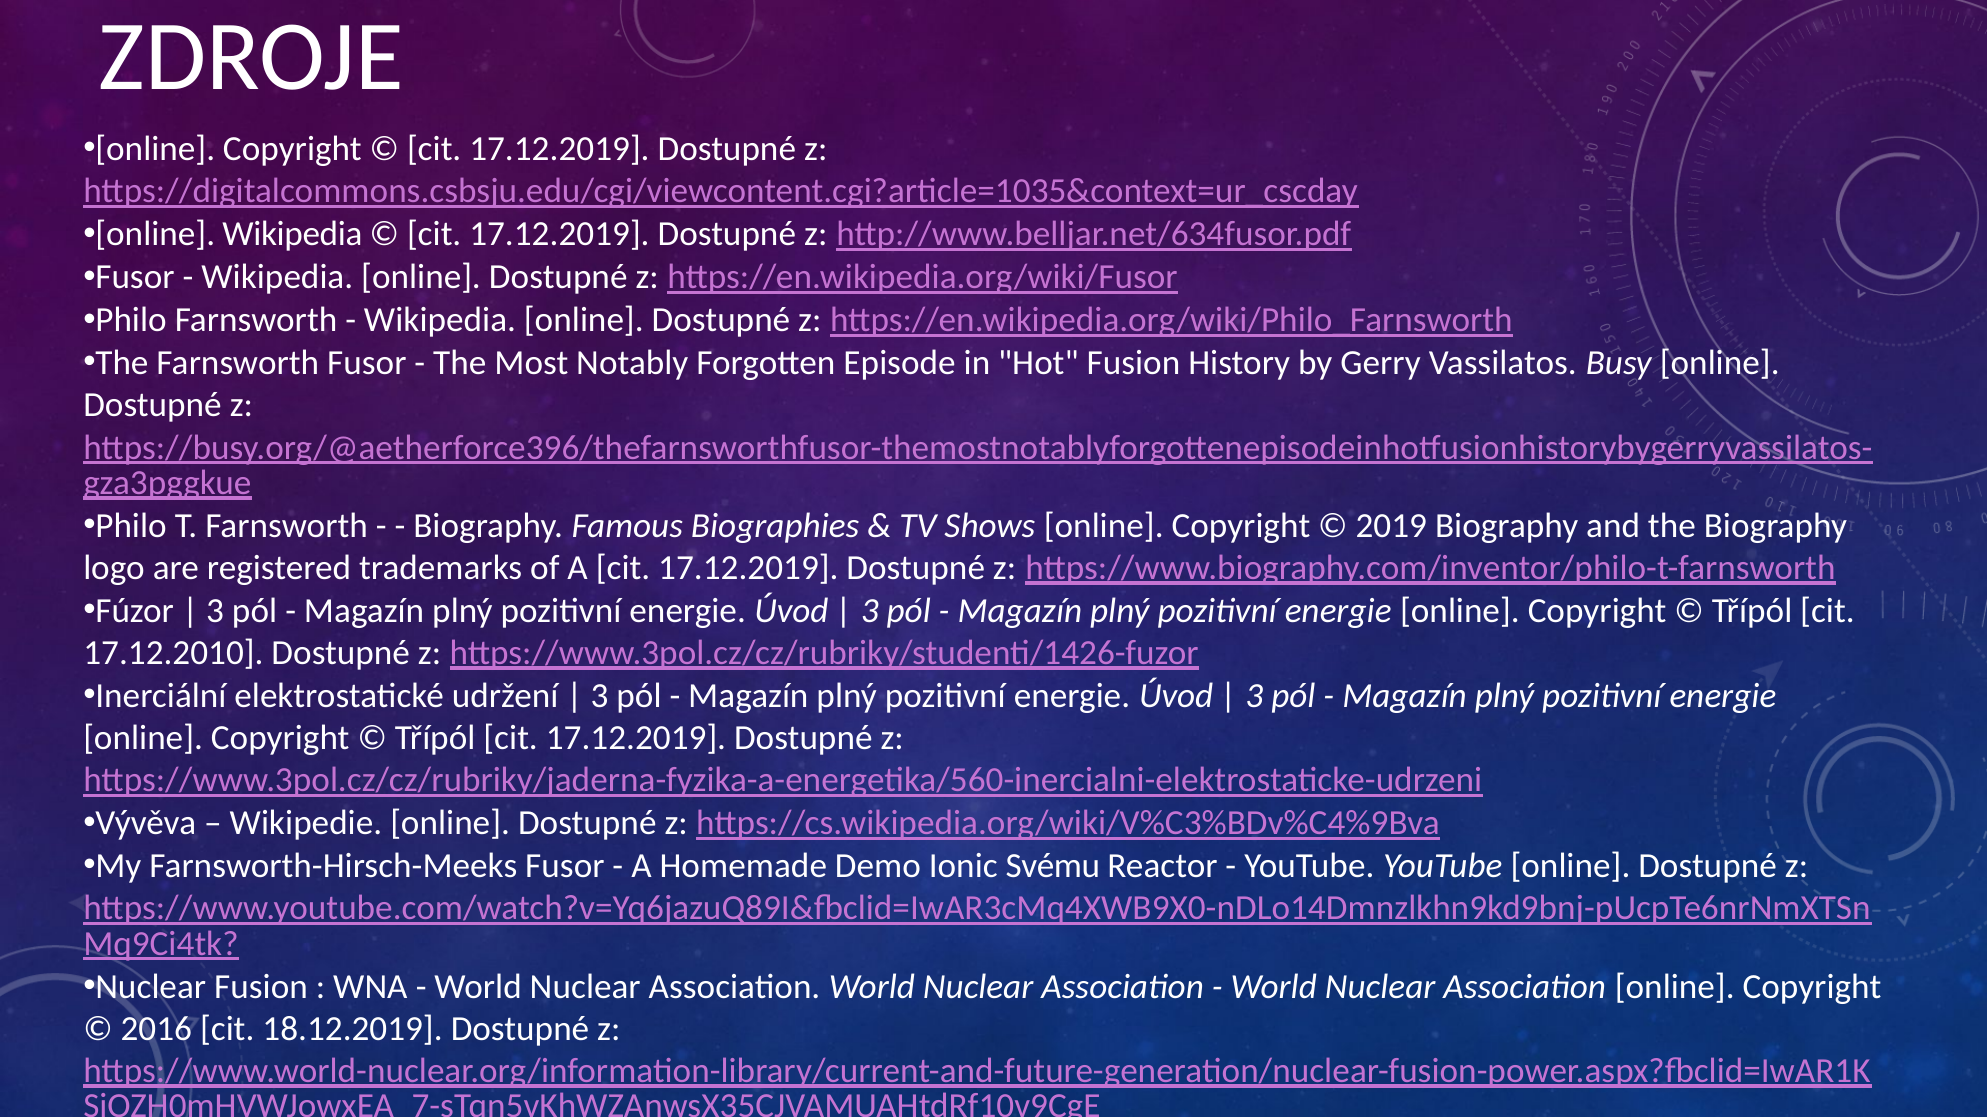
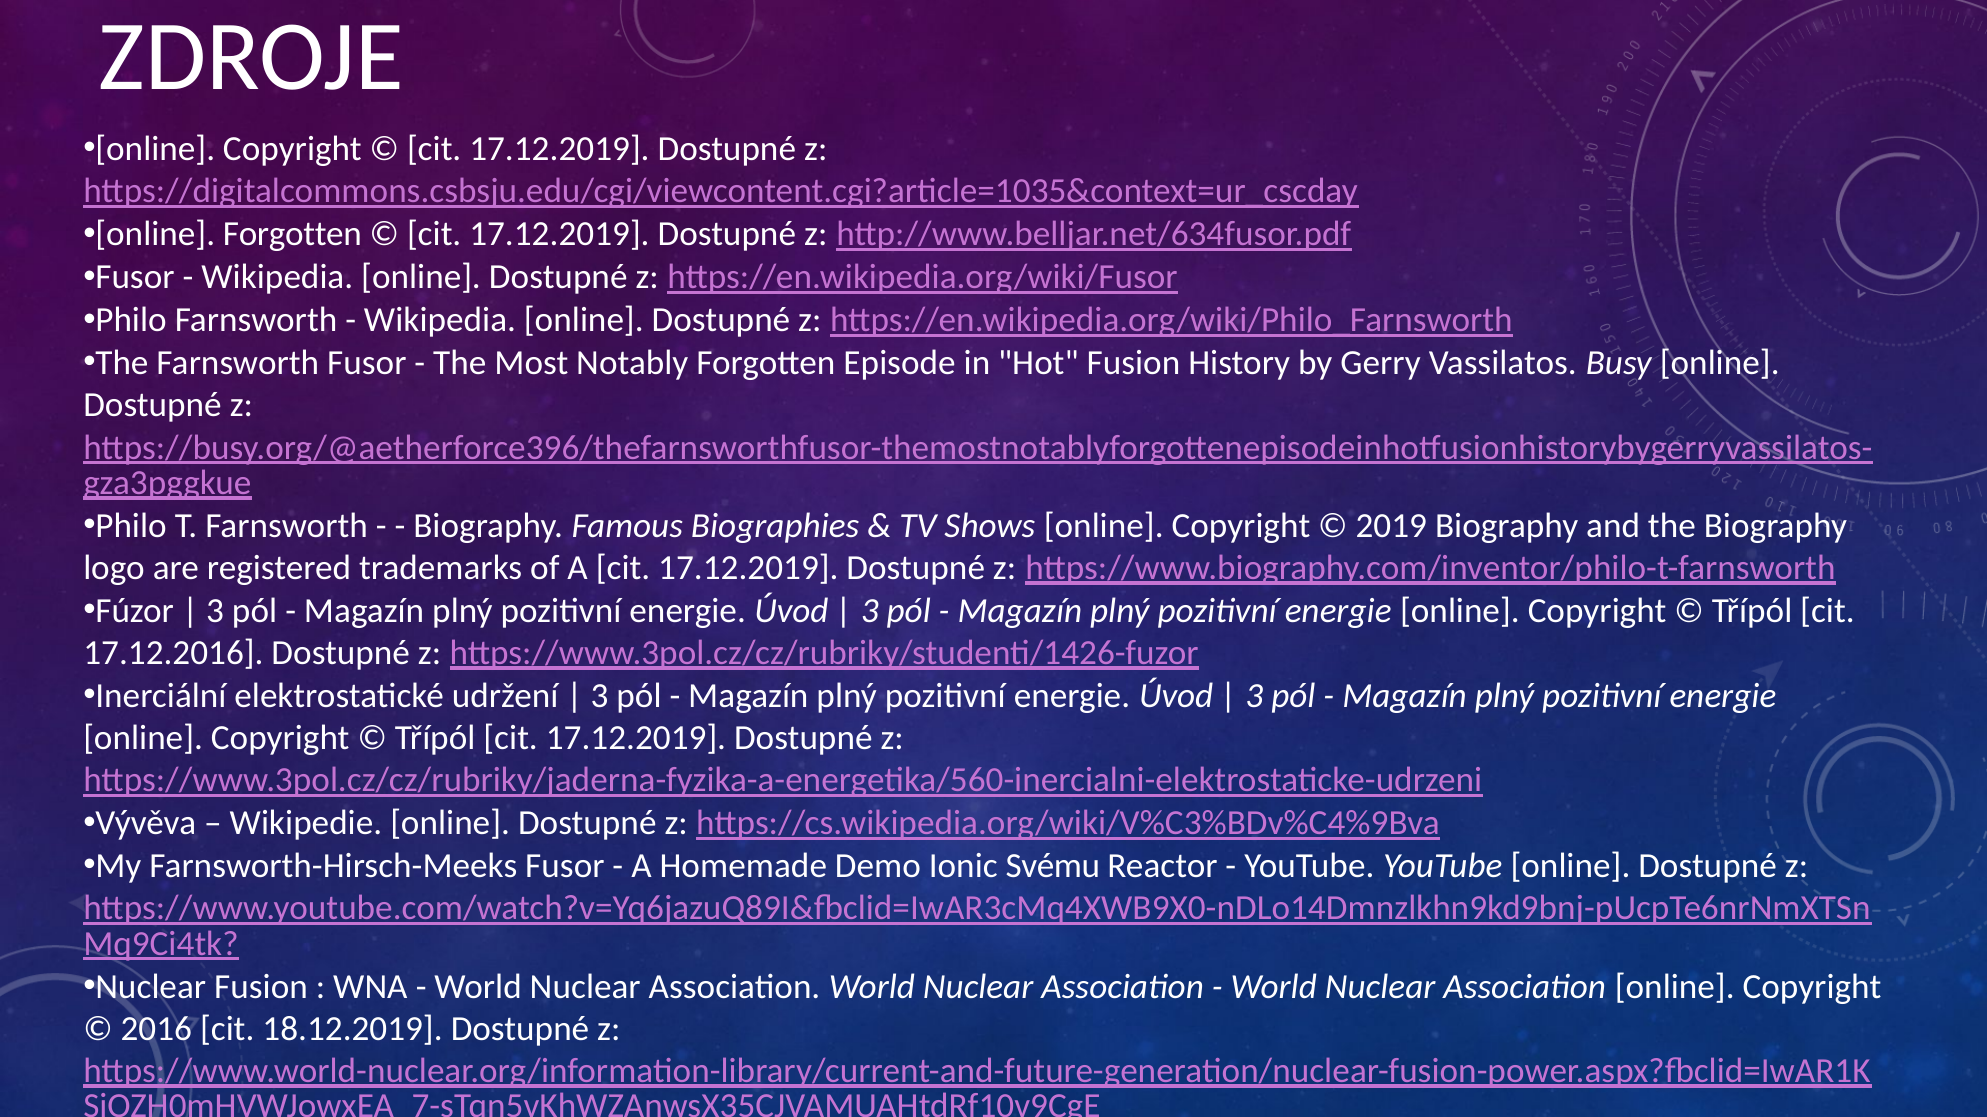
Wikipedia at (292, 234): Wikipedia -> Forgotten
17.12.2010: 17.12.2010 -> 17.12.2016
